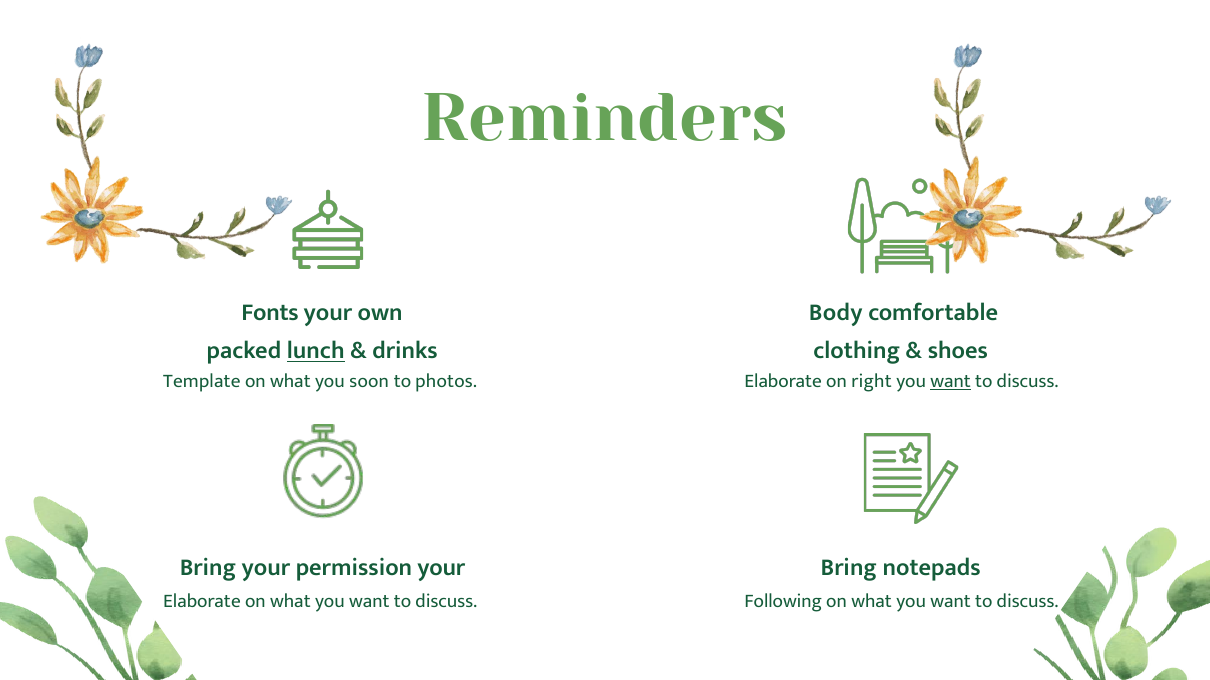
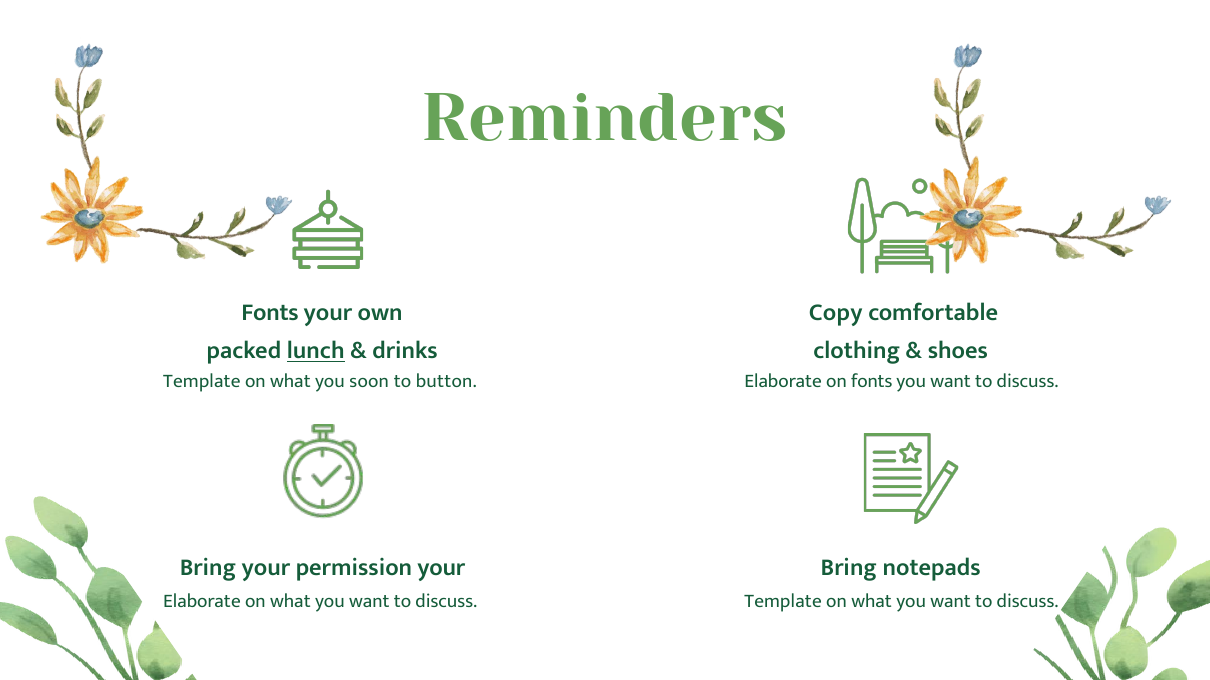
Body: Body -> Copy
photos: photos -> button
on right: right -> fonts
want at (951, 382) underline: present -> none
discuss Following: Following -> Template
